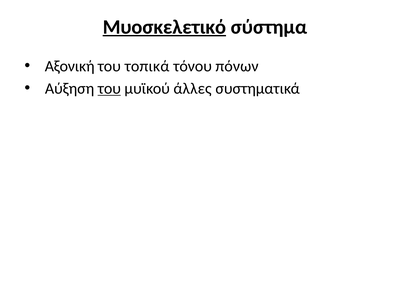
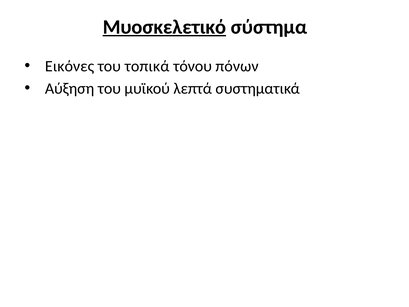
Αξονική: Αξονική -> Εικόνες
του at (109, 88) underline: present -> none
άλλες: άλλες -> λεπτά
